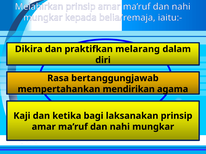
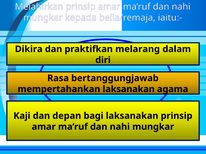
mempertahankan mendirikan: mendirikan -> laksanakan
ketika: ketika -> depan
